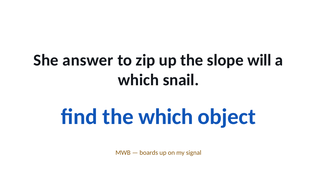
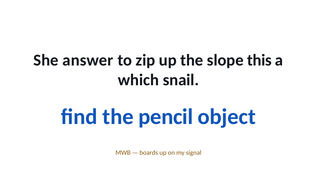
will: will -> this
the which: which -> pencil
